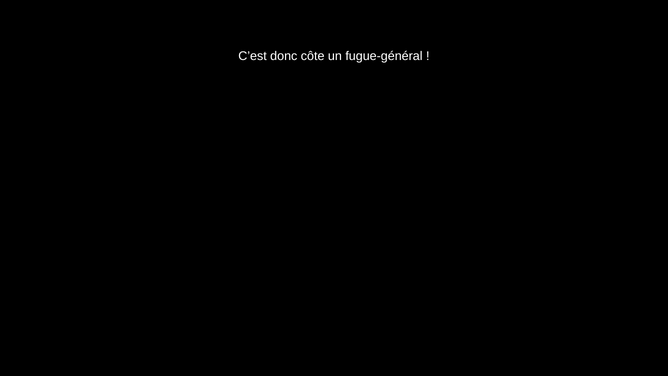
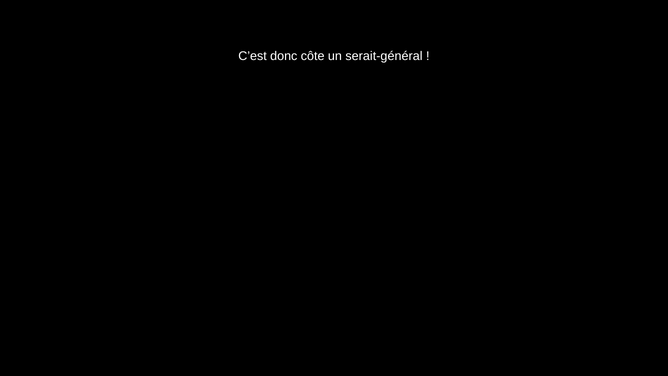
fugue-général: fugue-général -> serait-général
